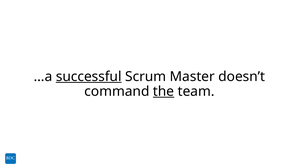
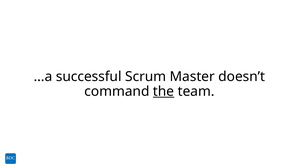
successful underline: present -> none
